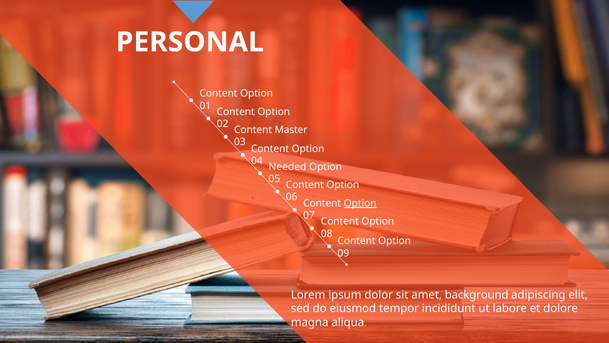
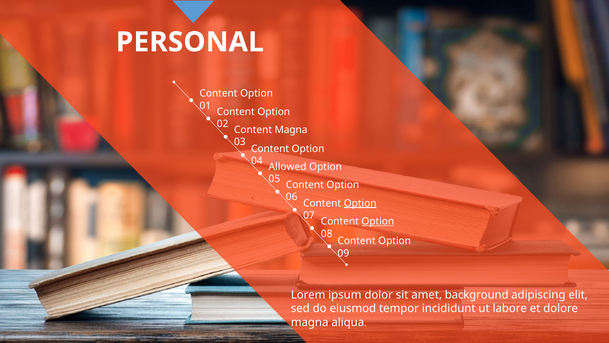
Content Master: Master -> Magna
Needed: Needed -> Allowed
Option at (378, 221) underline: none -> present
